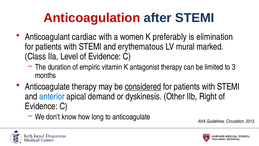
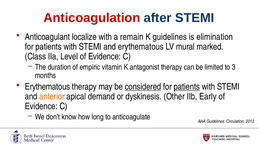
cardiac: cardiac -> localize
women: women -> remain
K preferably: preferably -> guidelines
Anticoagulate at (47, 86): Anticoagulate -> Erythematous
patients at (187, 86) underline: none -> present
anterior colour: blue -> orange
Right: Right -> Early
